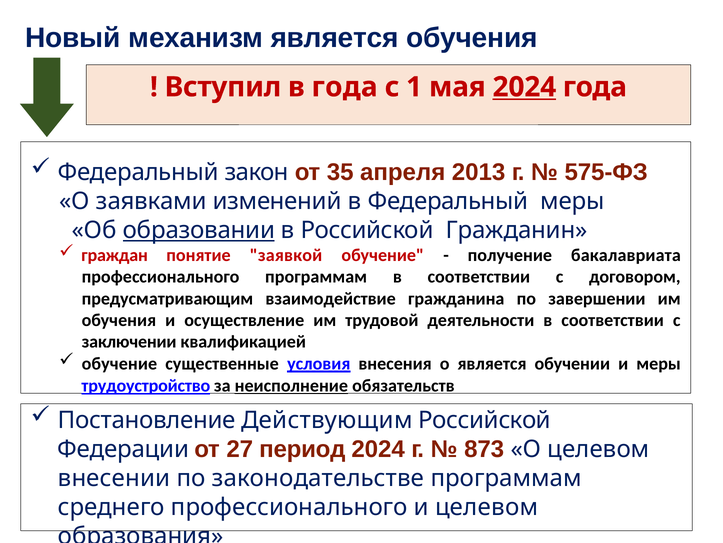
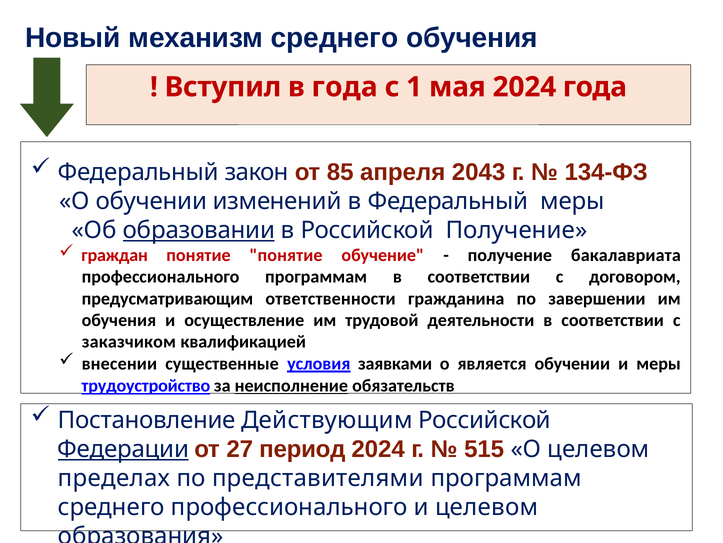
механизм является: является -> среднего
2024 at (524, 87) underline: present -> none
35: 35 -> 85
2013: 2013 -> 2043
575-ФЗ: 575-ФЗ -> 134-ФЗ
О заявками: заявками -> обучении
Российской Гражданин: Гражданин -> Получение
понятие заявкой: заявкой -> понятие
взаимодействие: взаимодействие -> ответственности
заключении: заключении -> заказчиком
обучение at (119, 363): обучение -> внесении
внесения: внесения -> заявками
Федерации underline: none -> present
873: 873 -> 515
внесении: внесении -> пределах
законодательстве: законодательстве -> представителями
